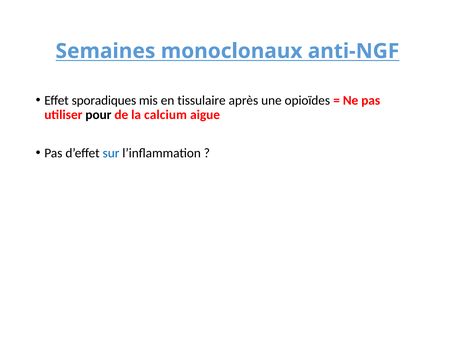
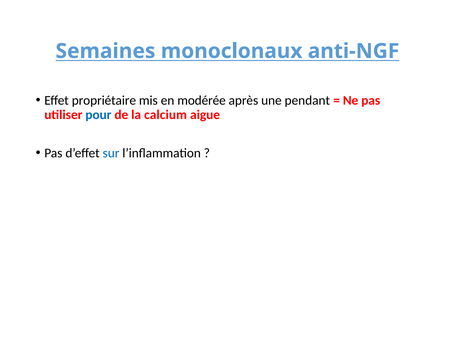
sporadiques: sporadiques -> propriétaire
tissulaire: tissulaire -> modérée
opioïdes: opioïdes -> pendant
pour colour: black -> blue
